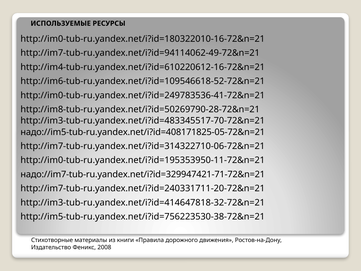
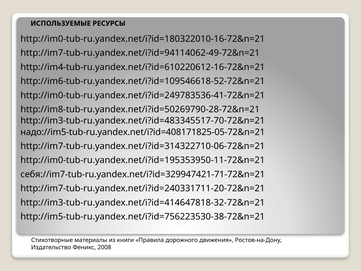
надо://im7-tub-ru.yandex.net/i?id=329947421-71-72&n=21: надо://im7-tub-ru.yandex.net/i?id=329947421-71-72&n=21 -> себя://im7-tub-ru.yandex.net/i?id=329947421-71-72&n=21
